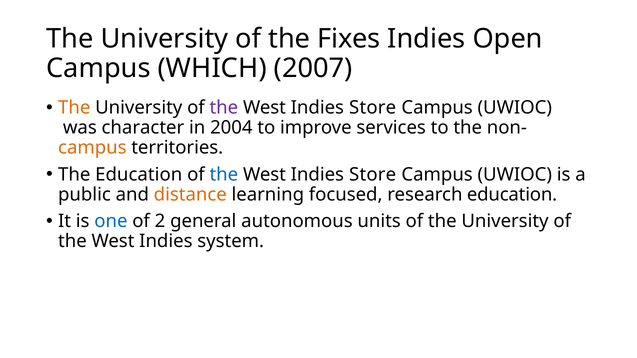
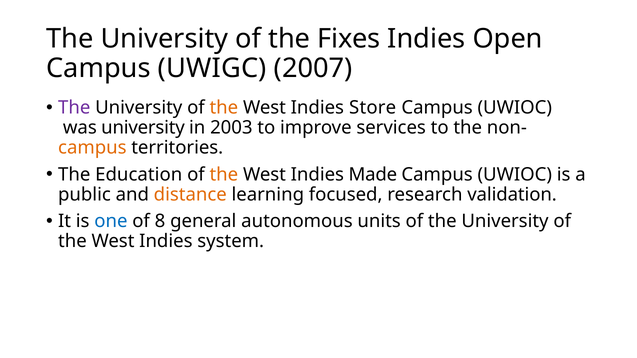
WHICH: WHICH -> UWIGC
The at (74, 108) colour: orange -> purple
the at (224, 108) colour: purple -> orange
was character: character -> university
2004: 2004 -> 2003
the at (224, 175) colour: blue -> orange
Store at (373, 175): Store -> Made
research education: education -> validation
2: 2 -> 8
